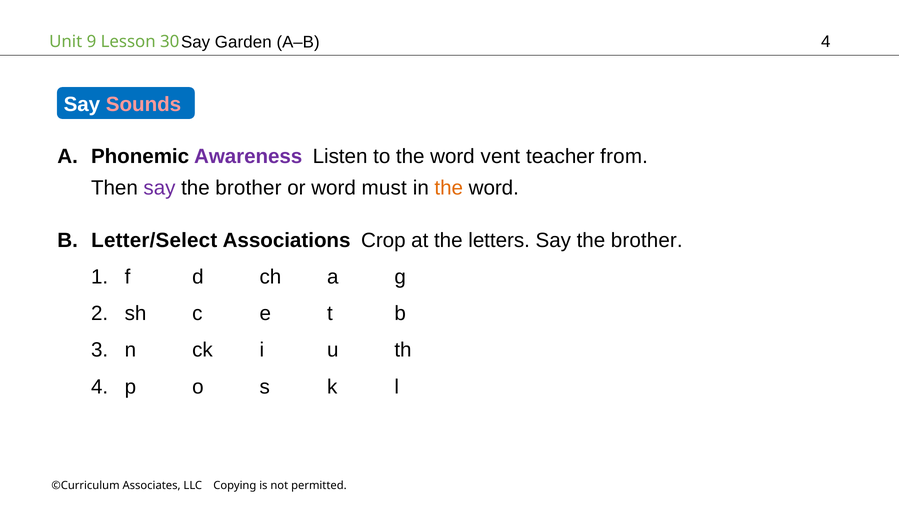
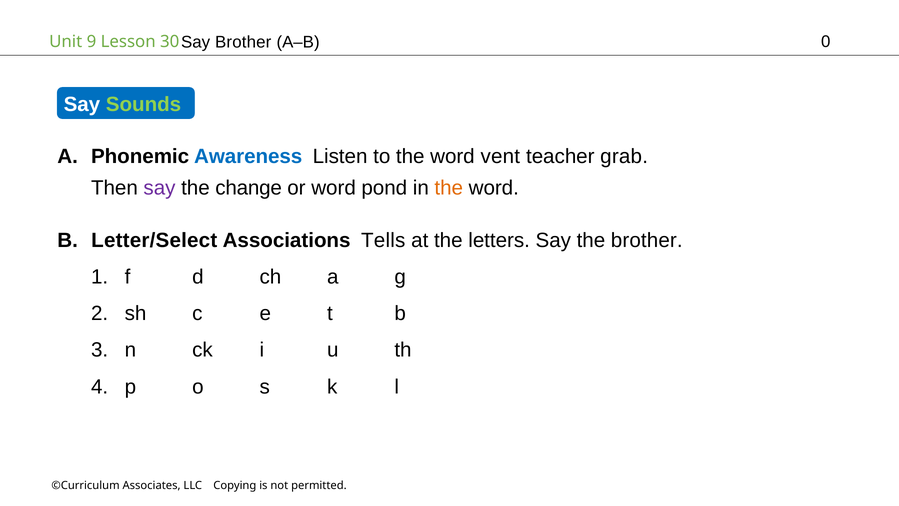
Say Garden: Garden -> Brother
4 at (826, 42): 4 -> 0
Sounds colour: pink -> light green
Awareness colour: purple -> blue
from: from -> grab
brother at (248, 188): brother -> change
must: must -> pond
Crop: Crop -> Tells
